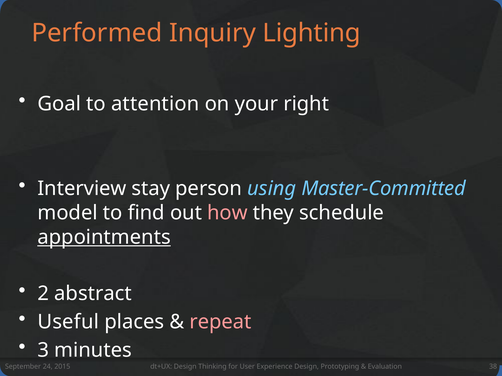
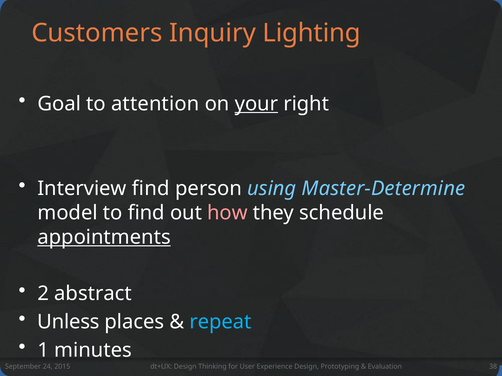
Performed: Performed -> Customers
your underline: none -> present
Interview stay: stay -> find
Master-Committed: Master-Committed -> Master-Determine
Useful: Useful -> Unless
repeat colour: pink -> light blue
3: 3 -> 1
